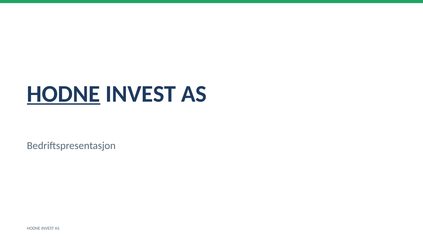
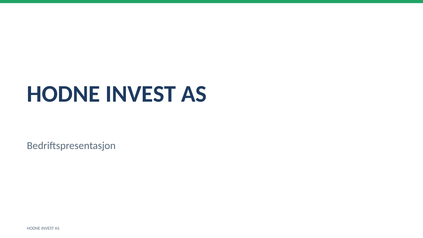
HODNE at (64, 94) underline: present -> none
